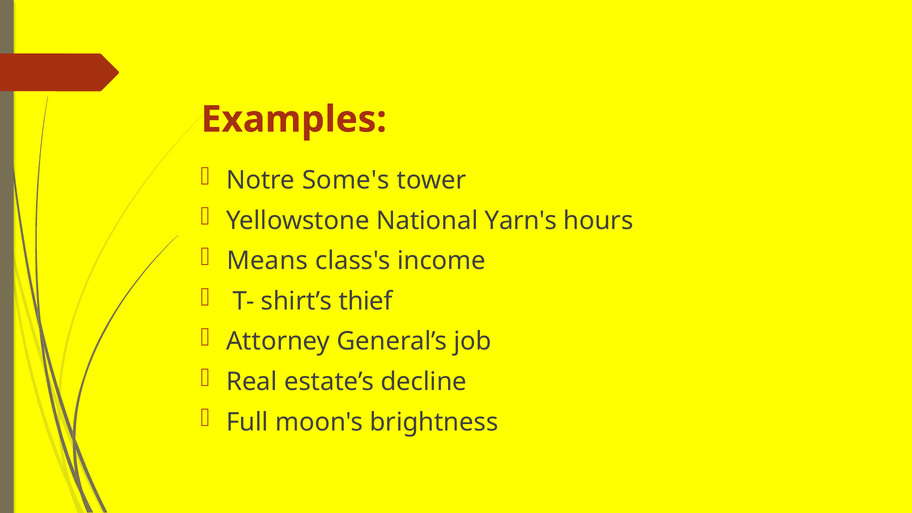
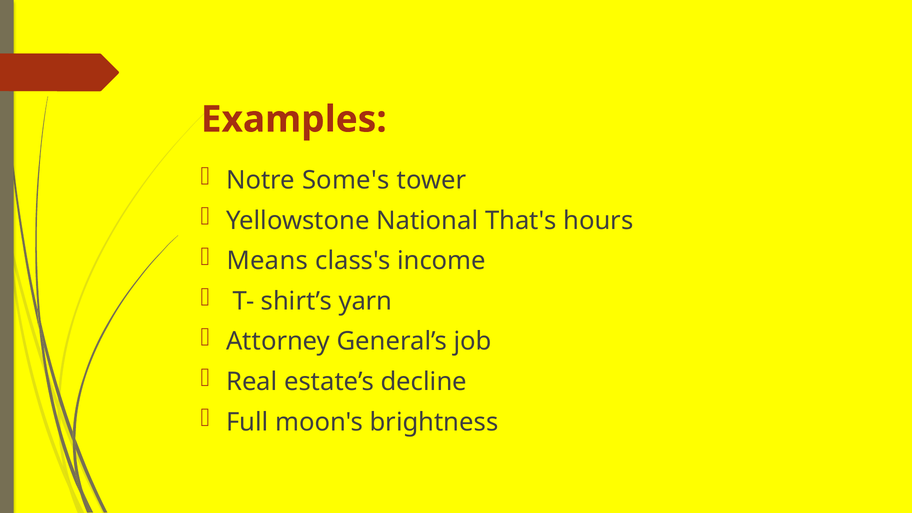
Yarn's: Yarn's -> That's
thief: thief -> yarn
